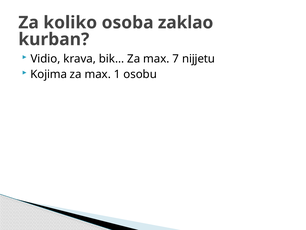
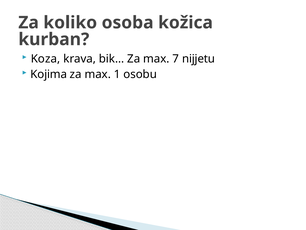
zaklao: zaklao -> kožica
Vidio: Vidio -> Koza
